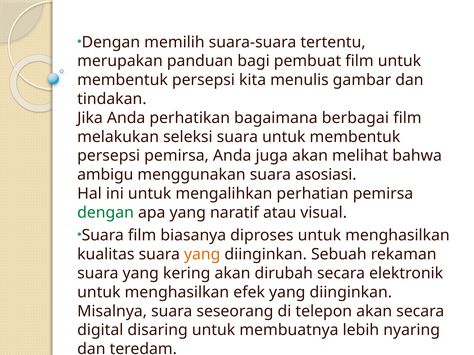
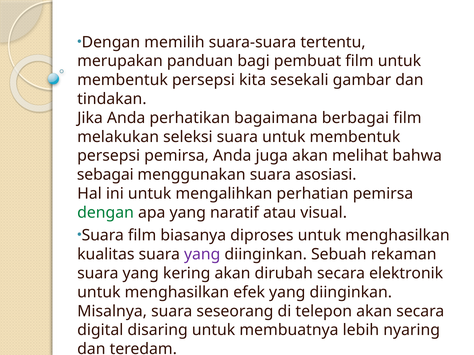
menulis: menulis -> sesekali
ambigu: ambigu -> sebagai
yang at (202, 255) colour: orange -> purple
